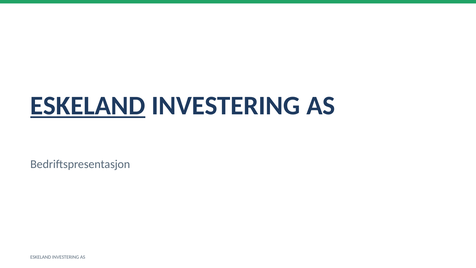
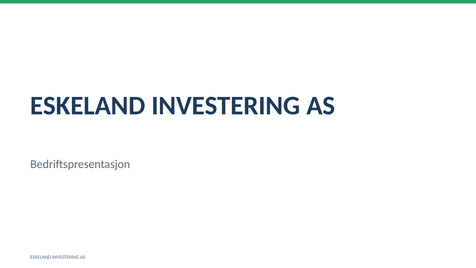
ESKELAND at (88, 106) underline: present -> none
